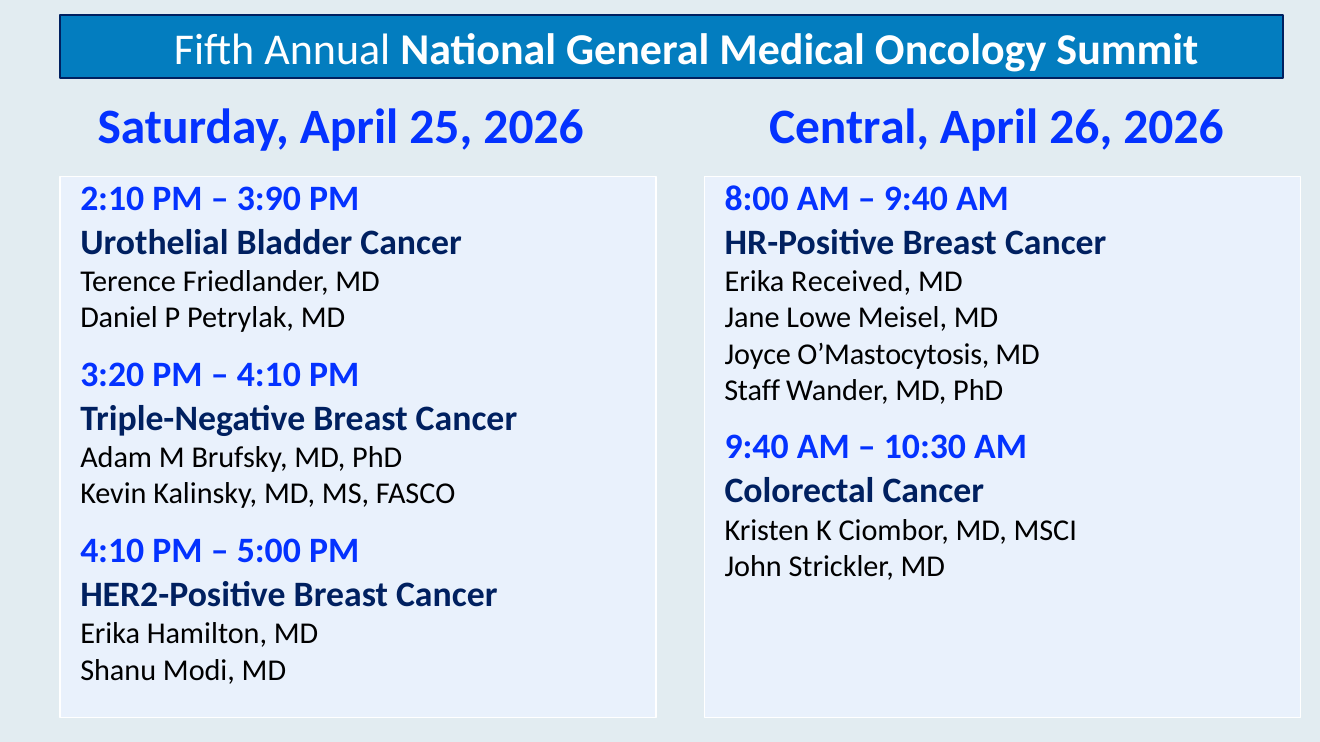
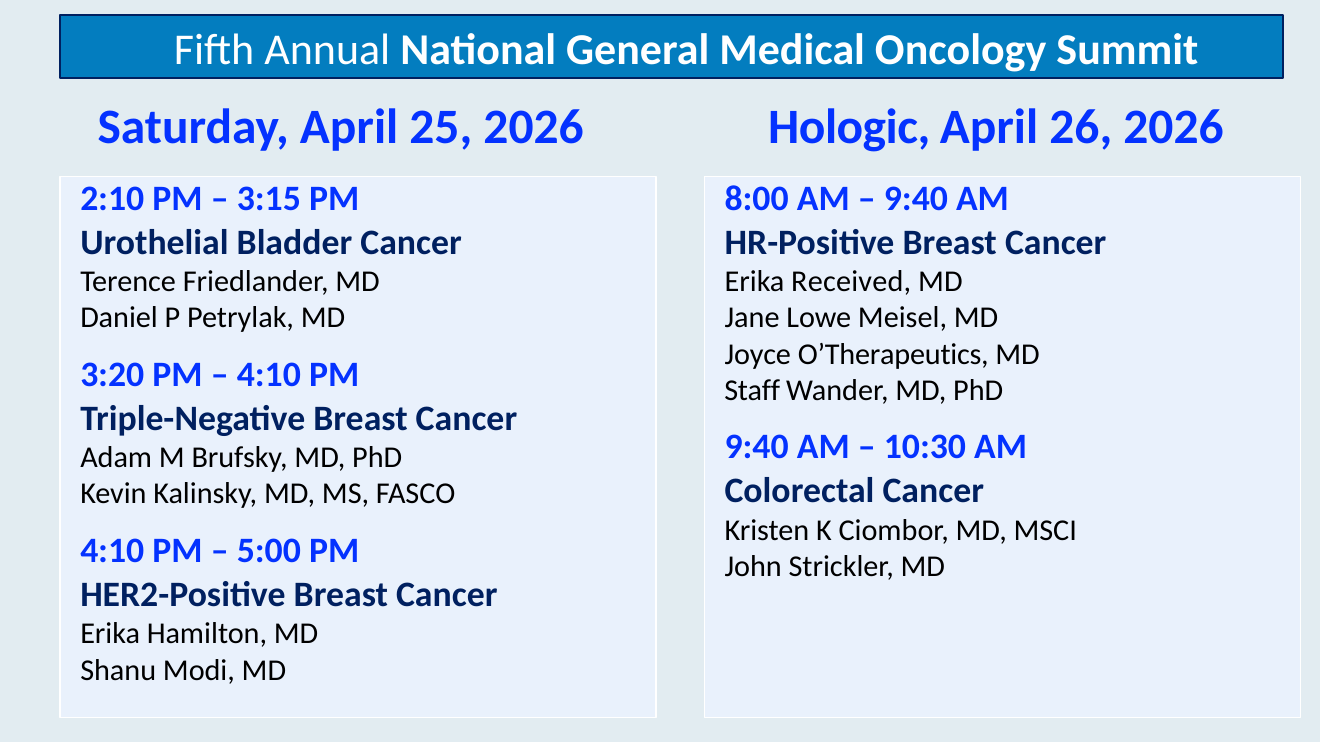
Central: Central -> Hologic
3:90: 3:90 -> 3:15
O’Mastocytosis: O’Mastocytosis -> O’Therapeutics
